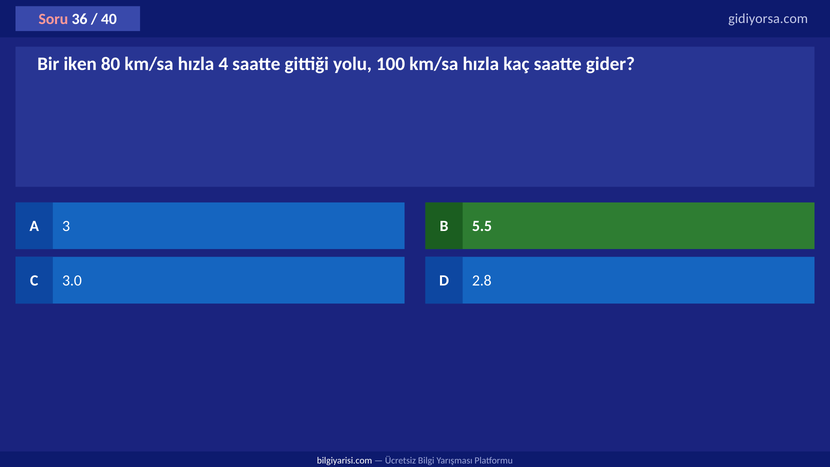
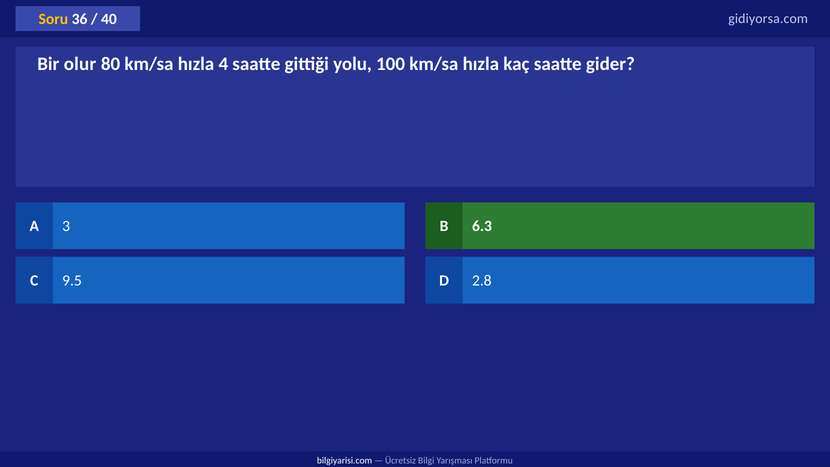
Soru colour: pink -> yellow
iken: iken -> olur
5.5: 5.5 -> 6.3
3.0: 3.0 -> 9.5
